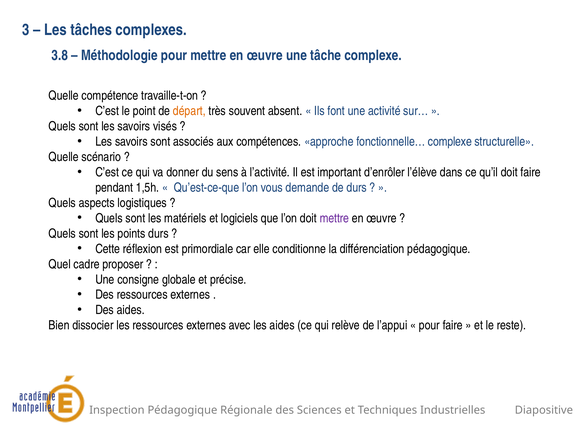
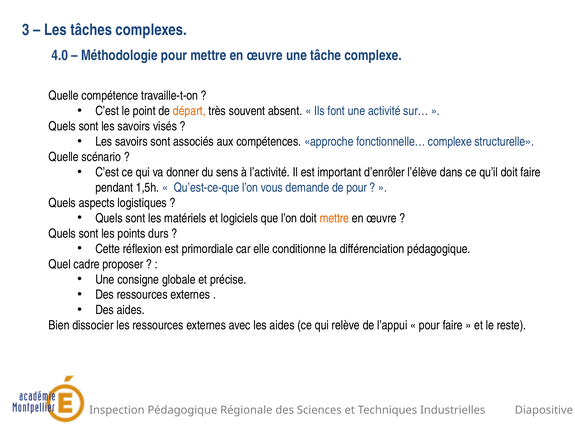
3.8: 3.8 -> 4.0
de durs: durs -> pour
mettre at (334, 218) colour: purple -> orange
